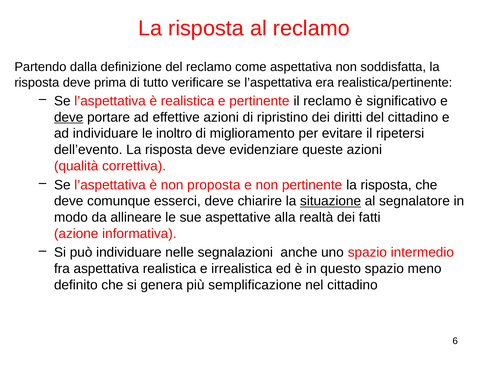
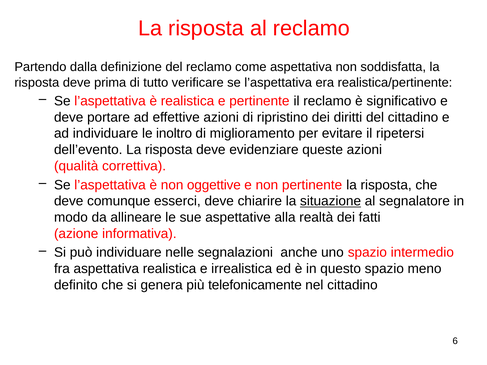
deve at (69, 117) underline: present -> none
proposta: proposta -> oggettive
semplificazione: semplificazione -> telefonicamente
